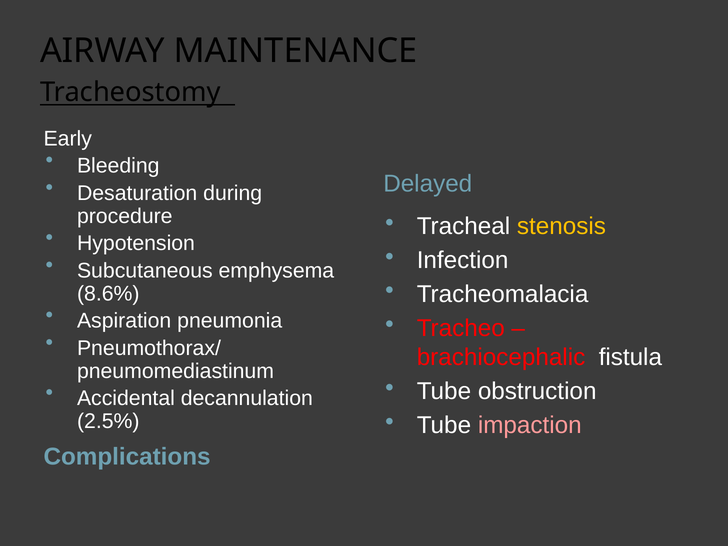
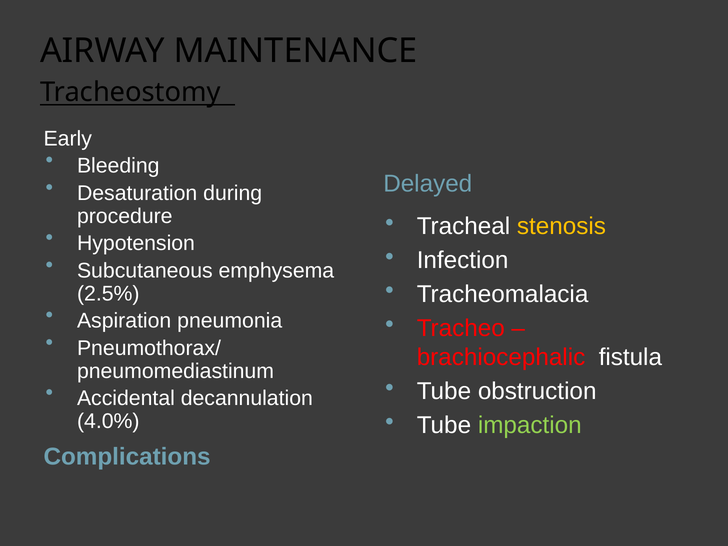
8.6%: 8.6% -> 2.5%
2.5%: 2.5% -> 4.0%
impaction colour: pink -> light green
